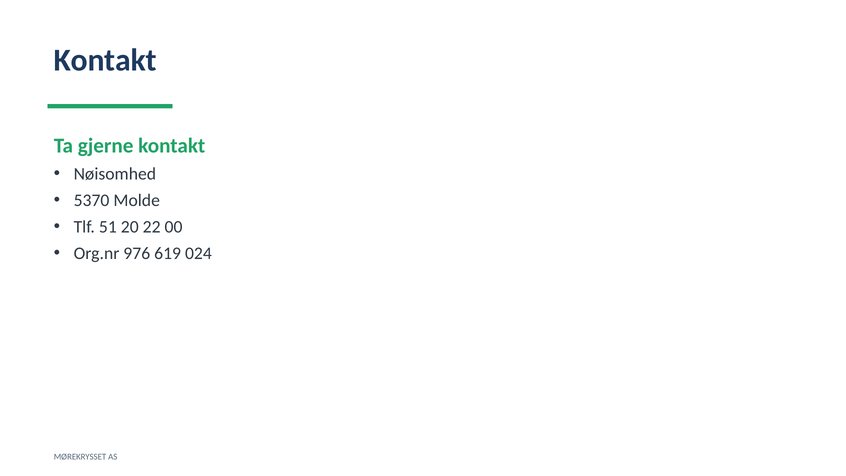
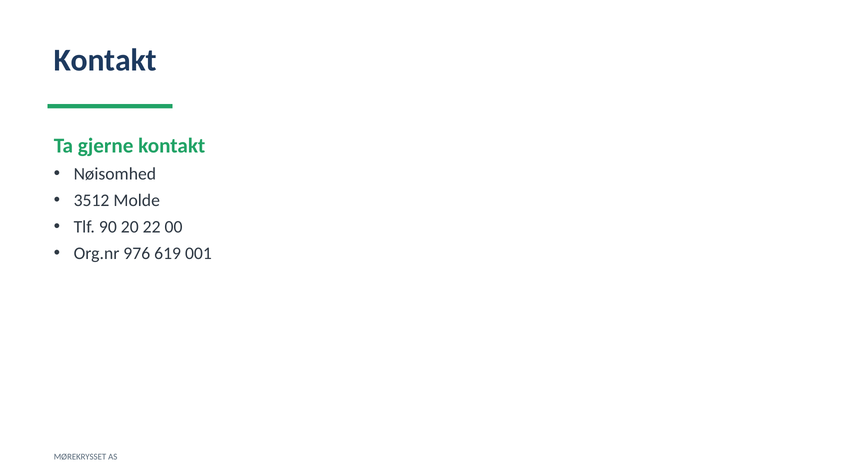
5370: 5370 -> 3512
51: 51 -> 90
024: 024 -> 001
